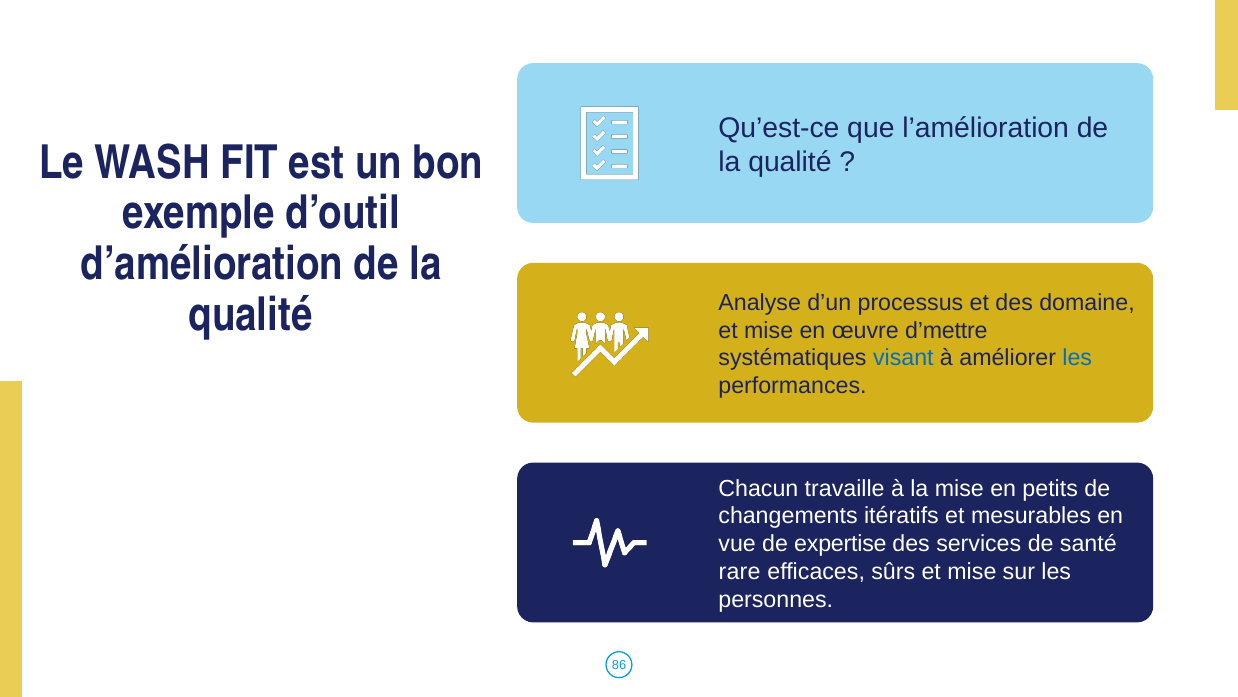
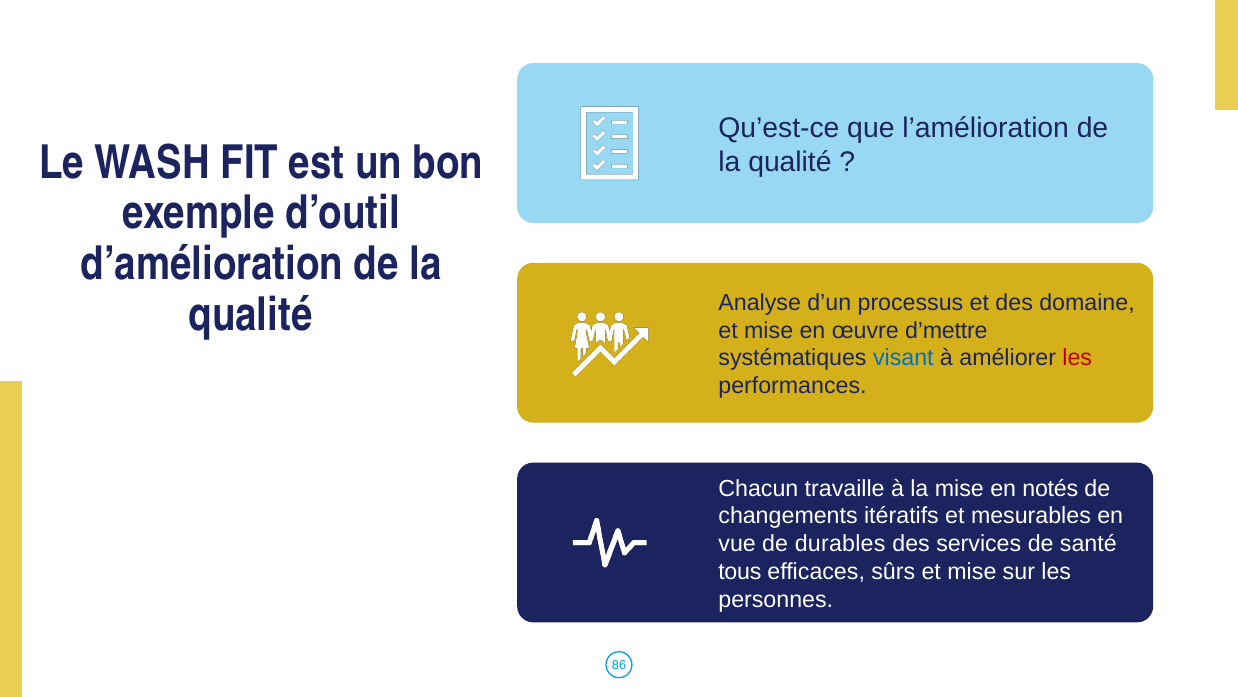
les at (1077, 358) colour: blue -> red
petits: petits -> notés
expertise: expertise -> durables
rare: rare -> tous
